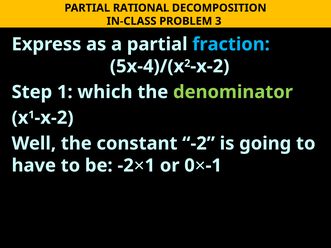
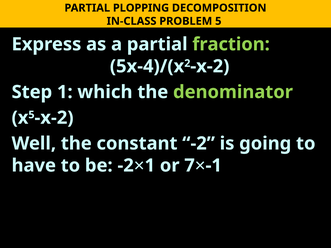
RATIONAL: RATIONAL -> PLOPPING
PROBLEM 3: 3 -> 5
fraction colour: light blue -> light green
1 at (31, 115): 1 -> 5
0: 0 -> 7
